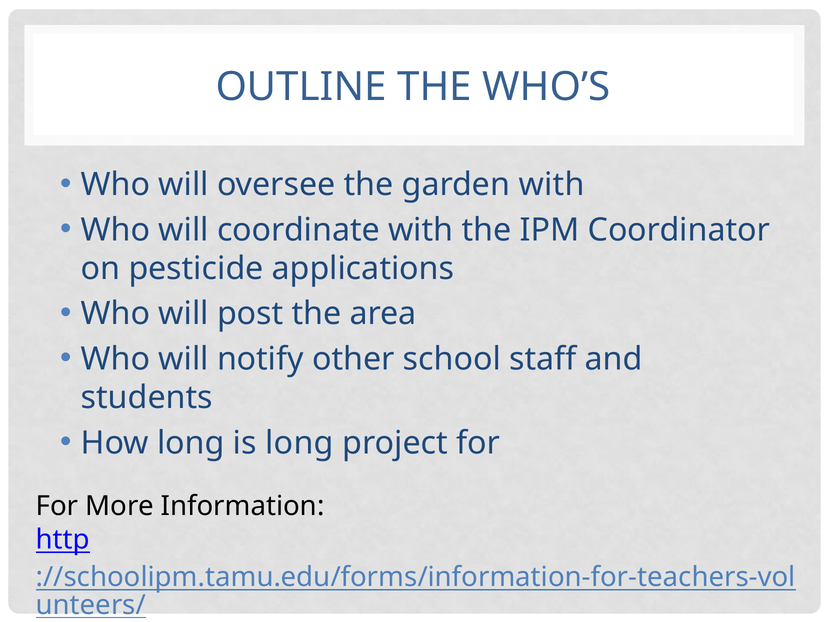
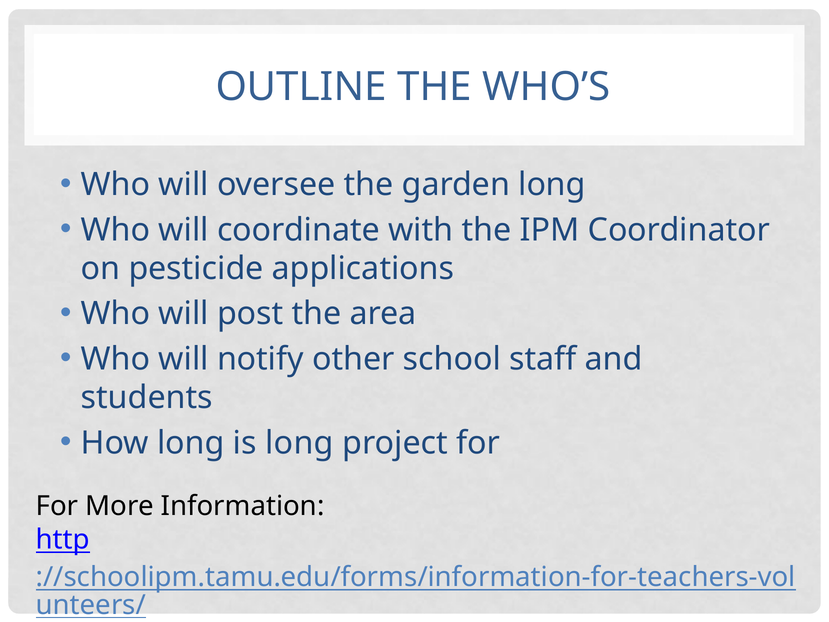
garden with: with -> long
